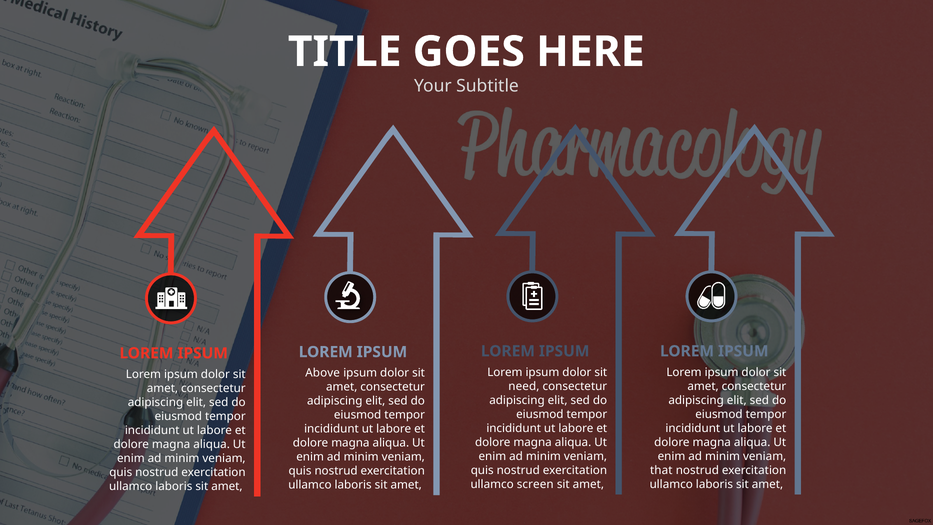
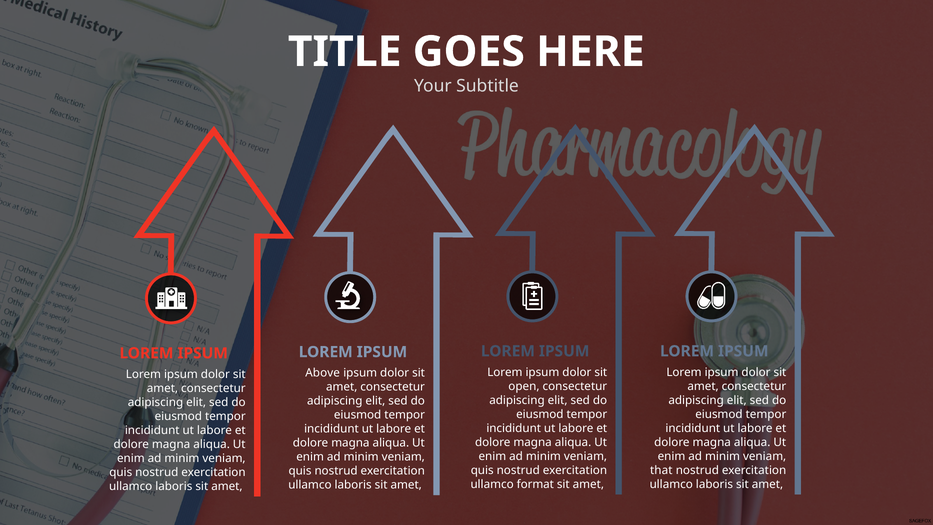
need: need -> open
screen: screen -> format
